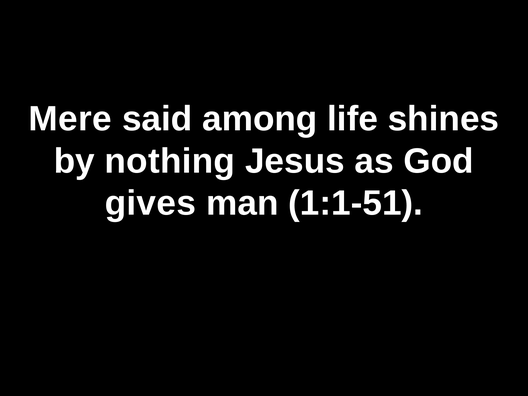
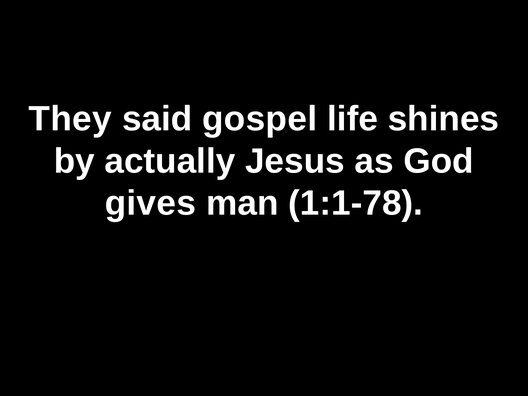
Mere: Mere -> They
among: among -> gospel
nothing: nothing -> actually
1:1-51: 1:1-51 -> 1:1-78
